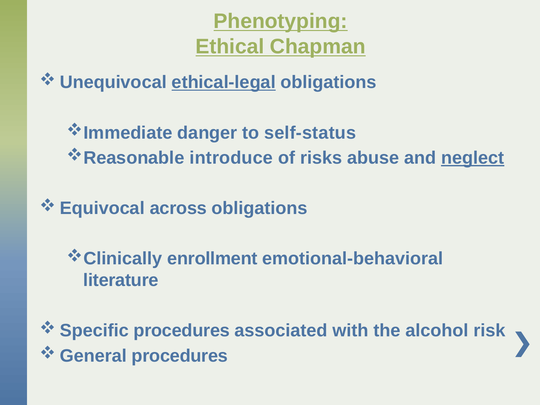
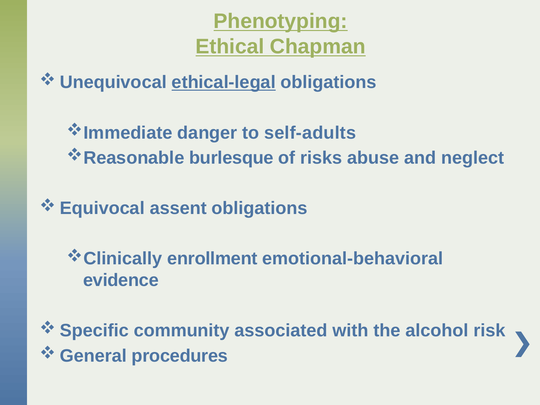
self-status: self-status -> self-adults
introduce: introduce -> burlesque
neglect underline: present -> none
across: across -> assent
literature: literature -> evidence
procedures at (182, 331): procedures -> community
